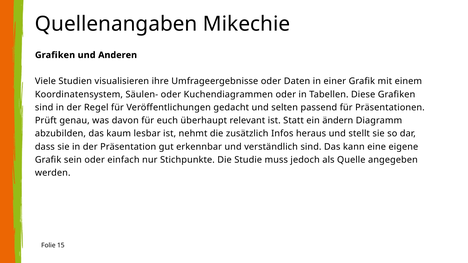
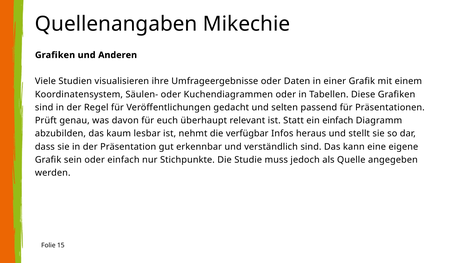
ein ändern: ändern -> einfach
zusätzlich: zusätzlich -> verfügbar
